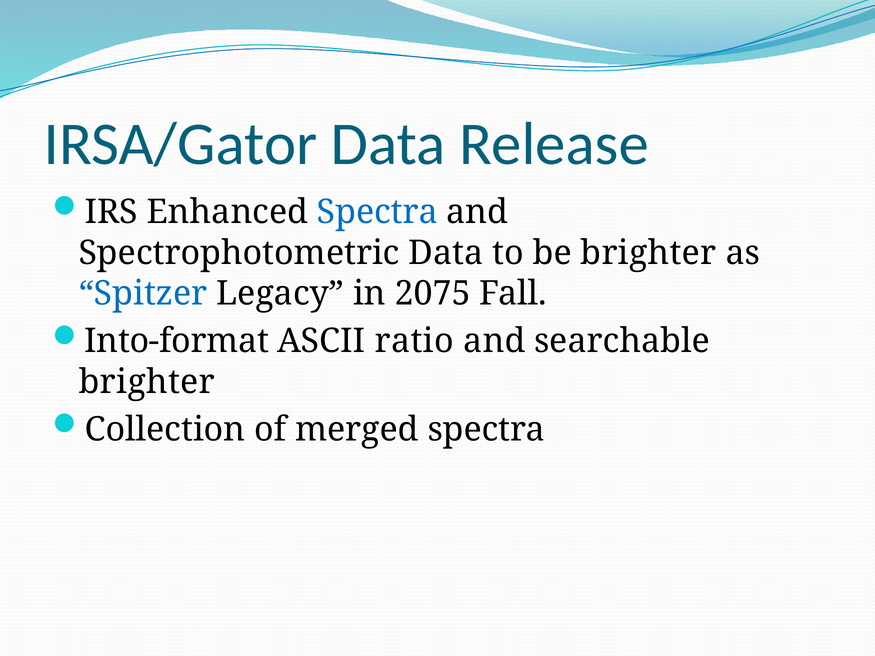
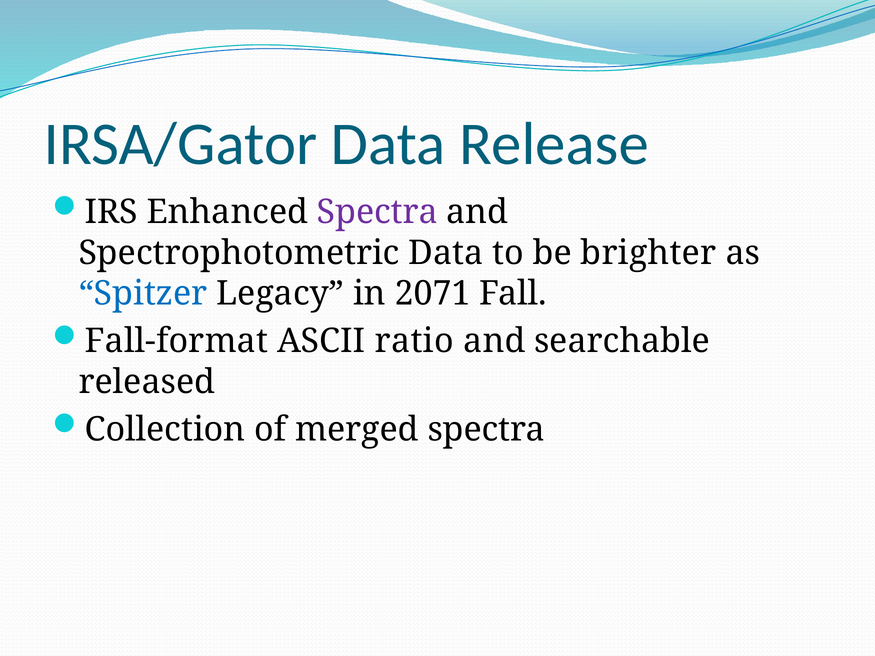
Spectra at (377, 212) colour: blue -> purple
2075: 2075 -> 2071
Into-format: Into-format -> Fall-format
brighter at (147, 382): brighter -> released
